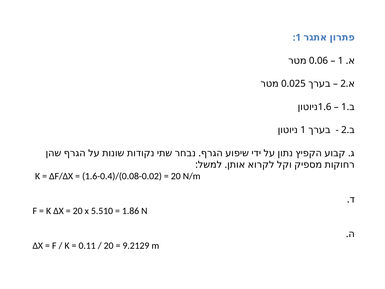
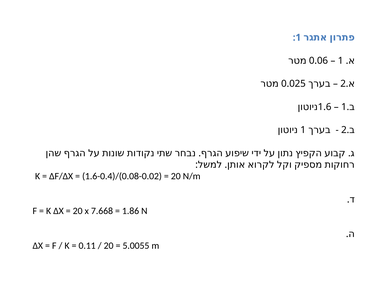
5.510: 5.510 -> 7.668
9.2129: 9.2129 -> 5.0055
